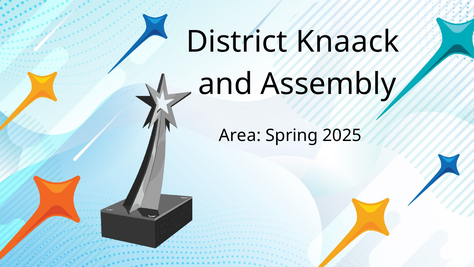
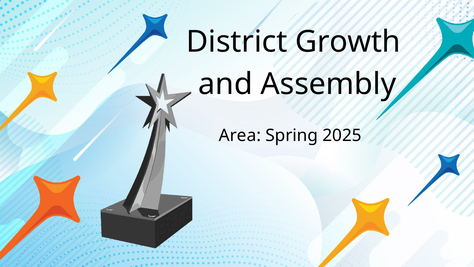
Knaack: Knaack -> Growth
